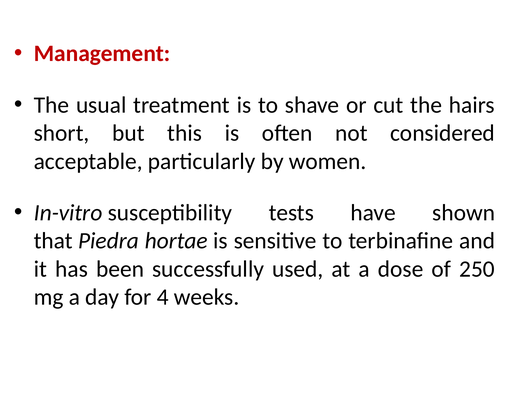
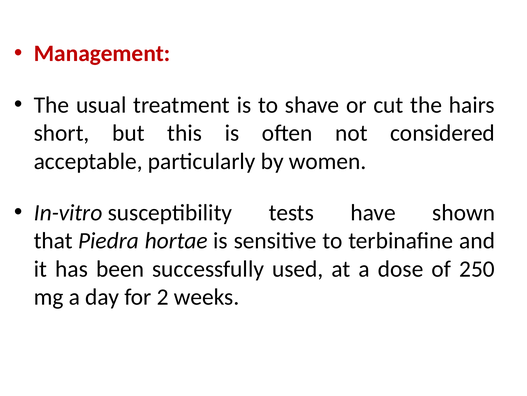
4: 4 -> 2
